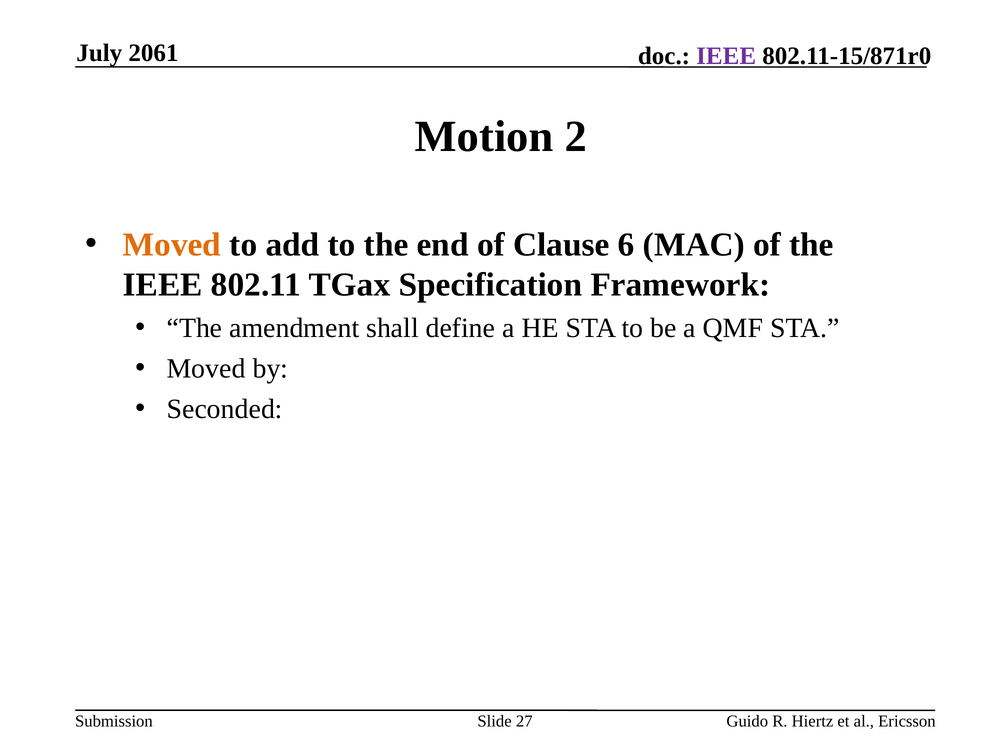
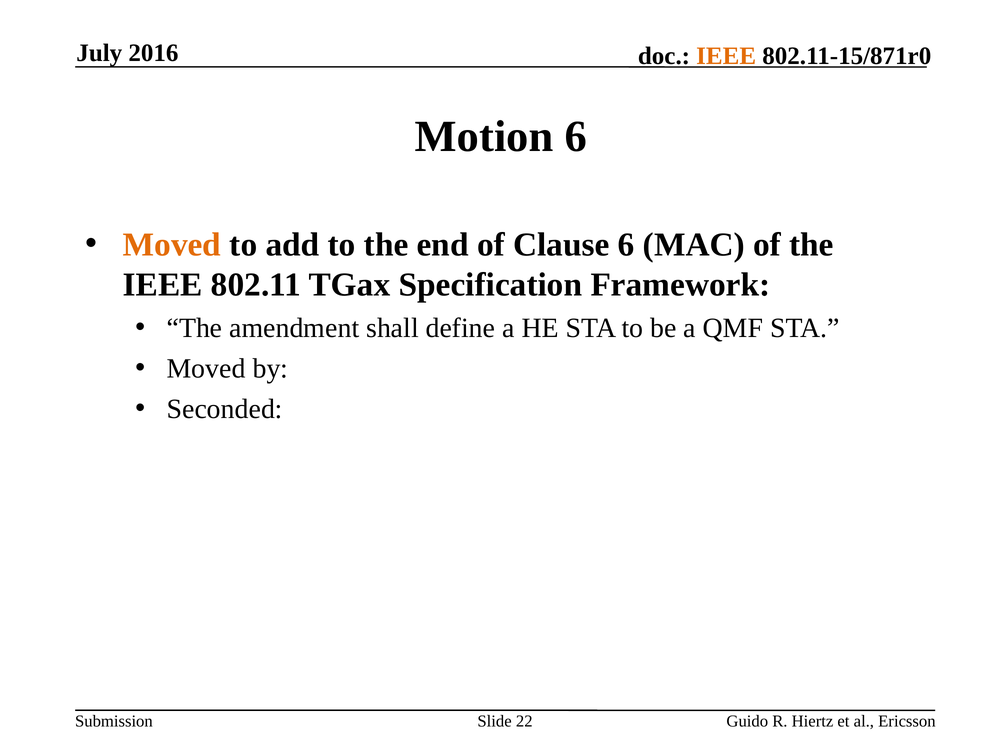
2061: 2061 -> 2016
IEEE at (726, 56) colour: purple -> orange
Motion 2: 2 -> 6
27: 27 -> 22
